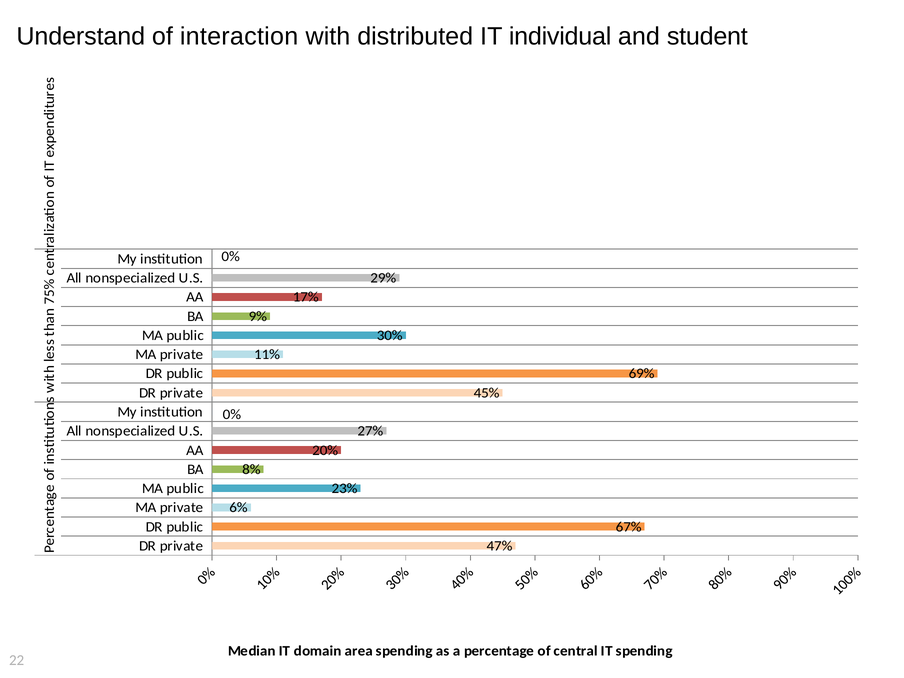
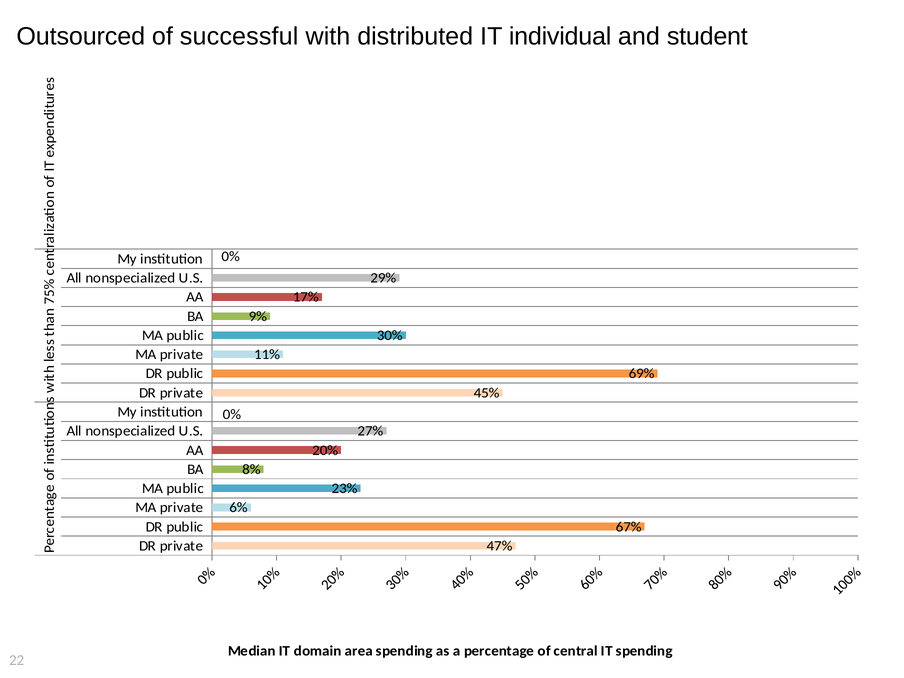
Understand: Understand -> Outsourced
interaction: interaction -> successful
